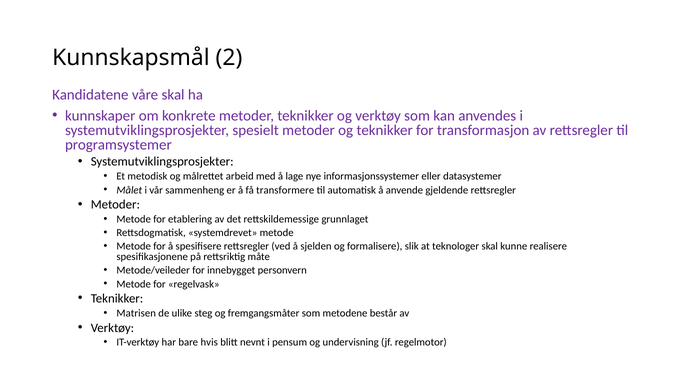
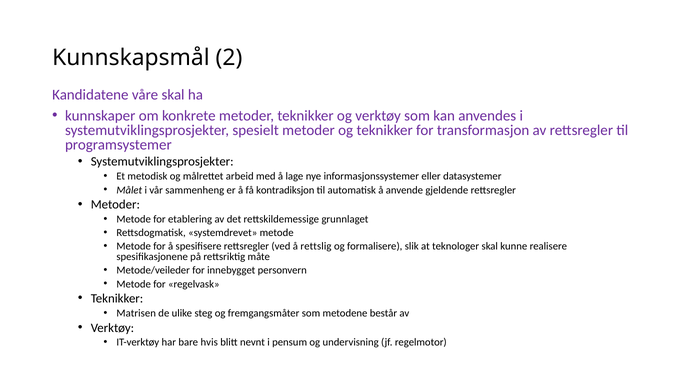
transformere: transformere -> kontradiksjon
sjelden: sjelden -> rettslig
